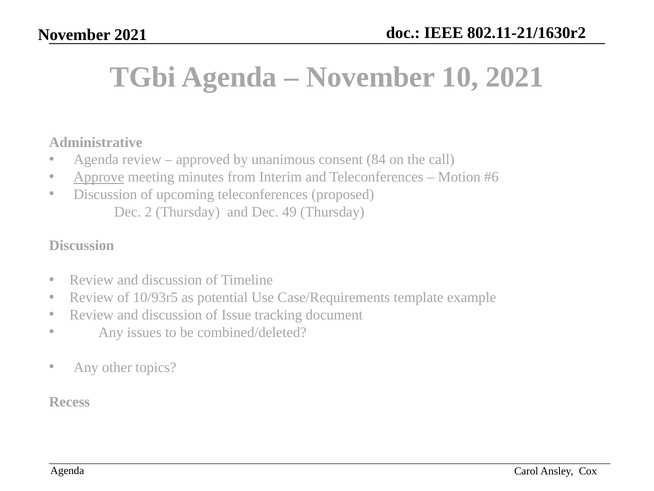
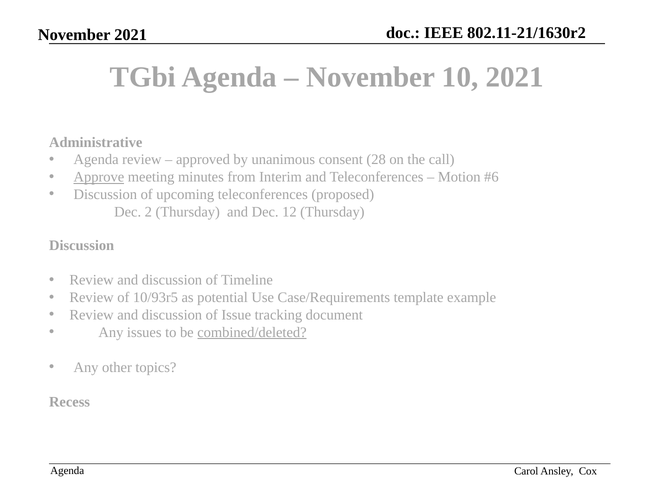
84: 84 -> 28
49: 49 -> 12
combined/deleted underline: none -> present
